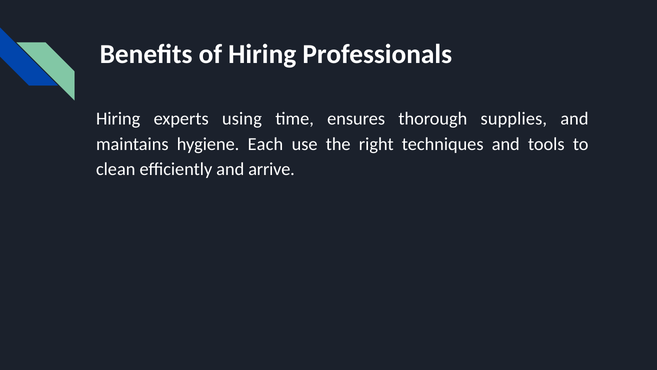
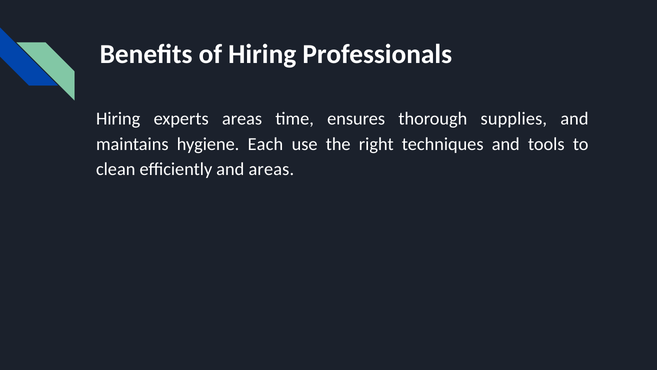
experts using: using -> areas
and arrive: arrive -> areas
